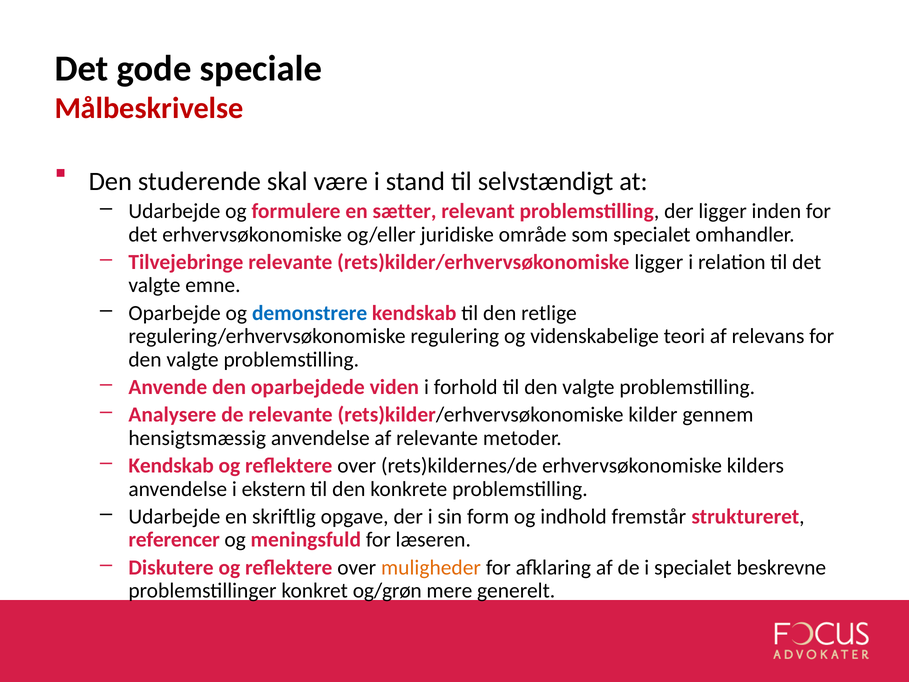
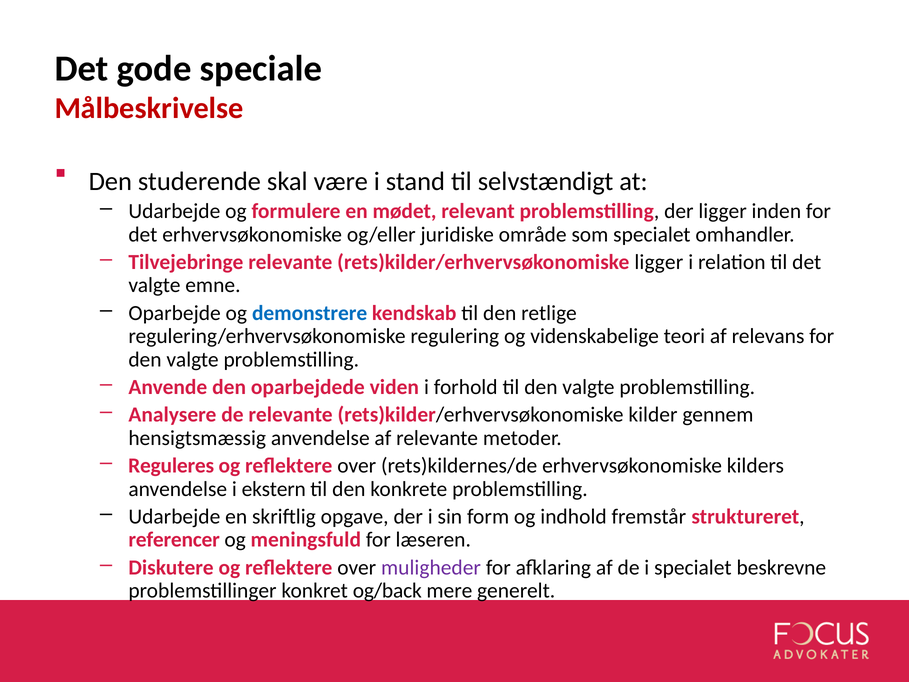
sætter: sætter -> mødet
Kendskab at (171, 466): Kendskab -> Reguleres
muligheder colour: orange -> purple
og/grøn: og/grøn -> og/back
